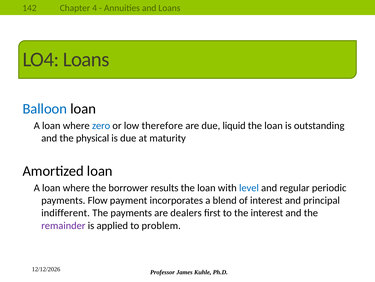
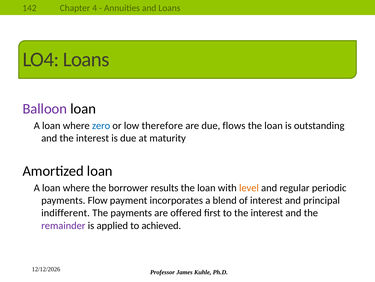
Balloon colour: blue -> purple
liquid: liquid -> flows
and the physical: physical -> interest
level colour: blue -> orange
dealers: dealers -> offered
problem: problem -> achieved
